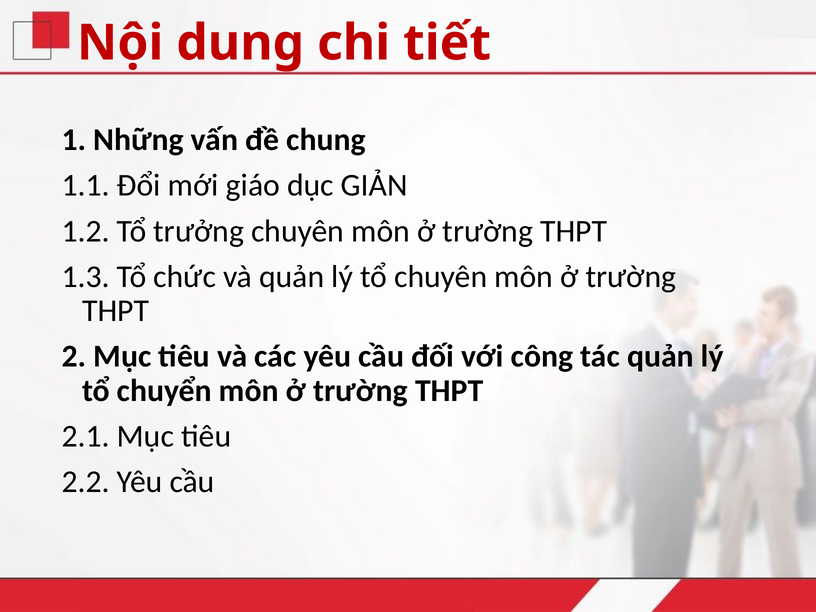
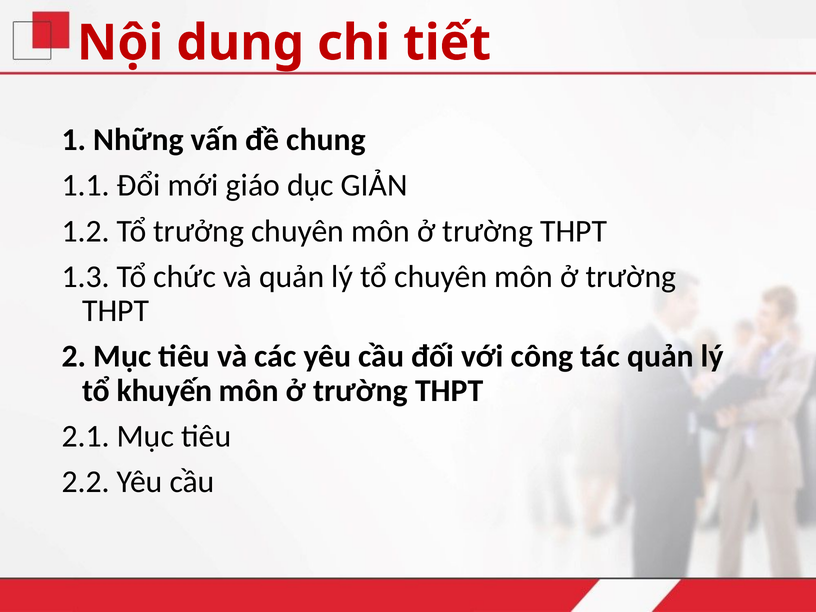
chuyển: chuyển -> khuyến
